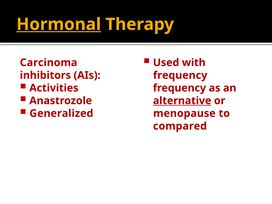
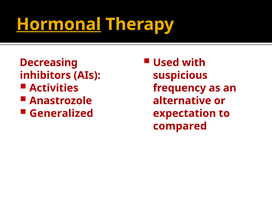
Carcinoma: Carcinoma -> Decreasing
frequency at (180, 75): frequency -> suspicious
alternative underline: present -> none
menopause: menopause -> expectation
